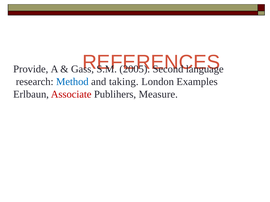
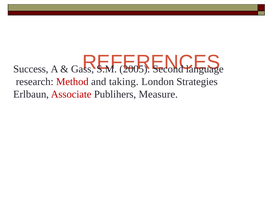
Provide: Provide -> Success
Method colour: blue -> red
Examples: Examples -> Strategies
